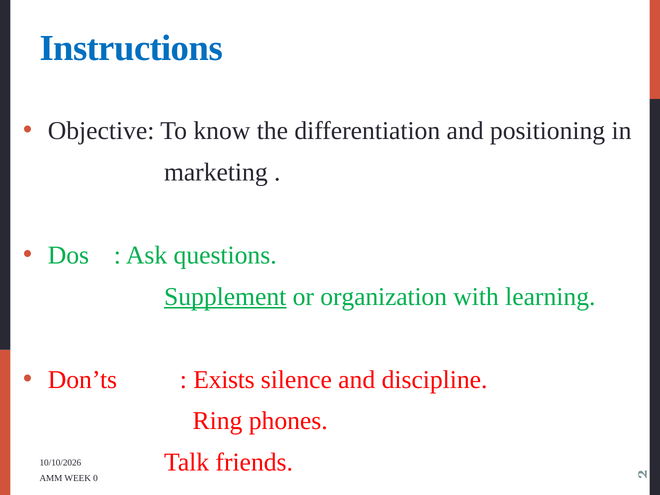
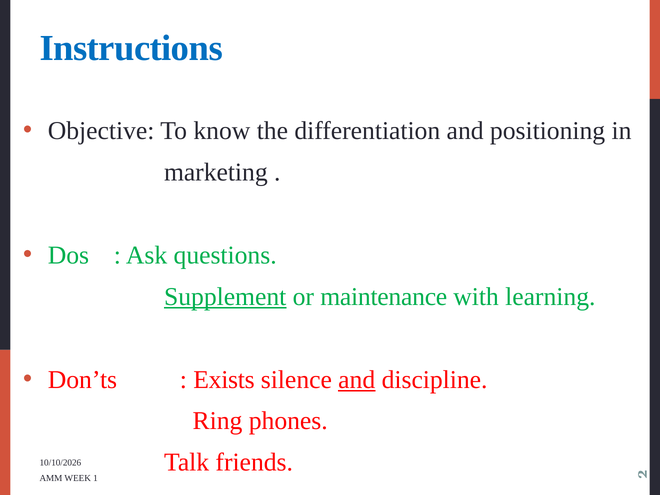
organization: organization -> maintenance
and at (357, 380) underline: none -> present
0: 0 -> 1
